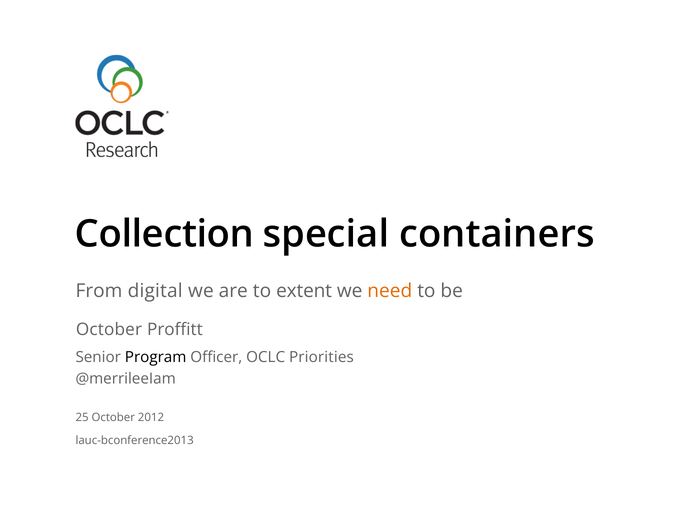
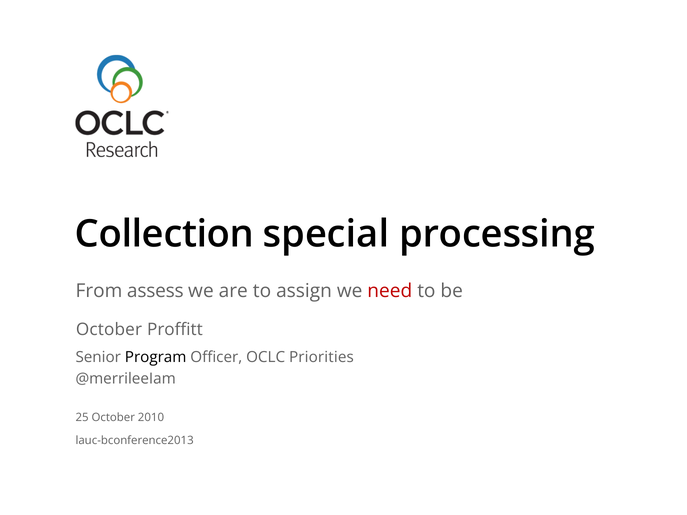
containers: containers -> processing
digital: digital -> assess
extent: extent -> assign
need colour: orange -> red
2012: 2012 -> 2010
